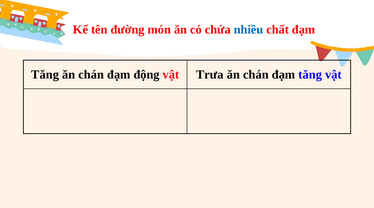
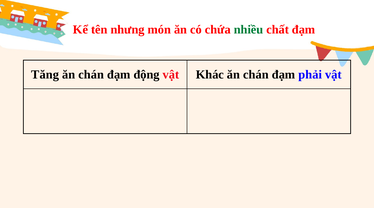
đường: đường -> nhưng
nhiều colour: blue -> green
Trưa: Trưa -> Khác
tăng at (310, 74): tăng -> phải
